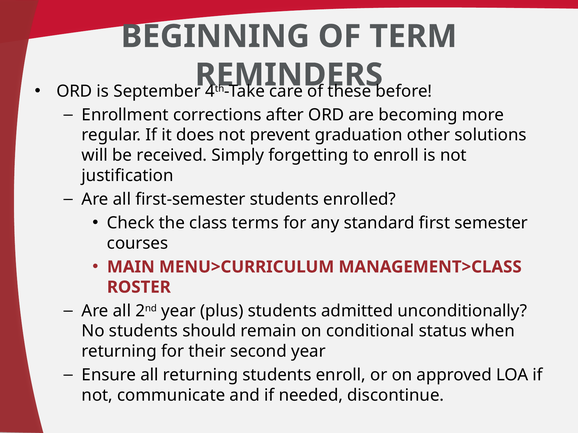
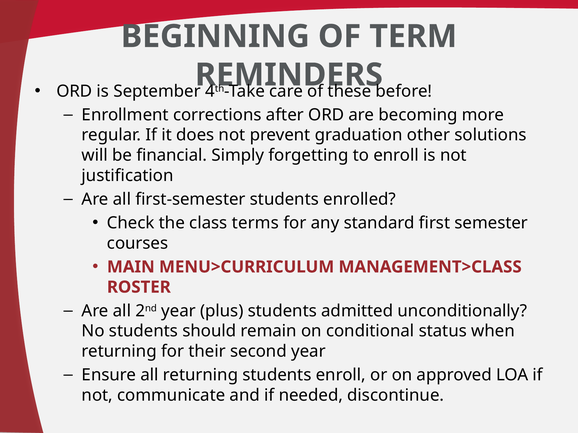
received: received -> financial
